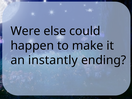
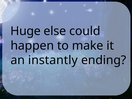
Were: Were -> Huge
